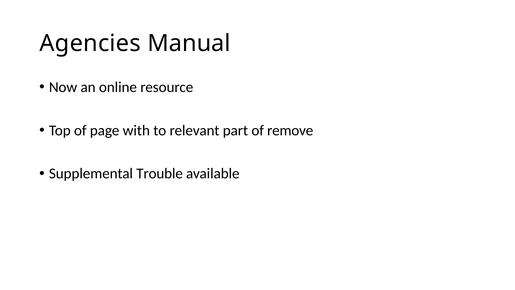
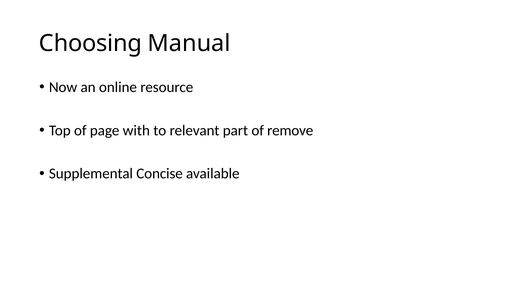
Agencies: Agencies -> Choosing
Trouble: Trouble -> Concise
